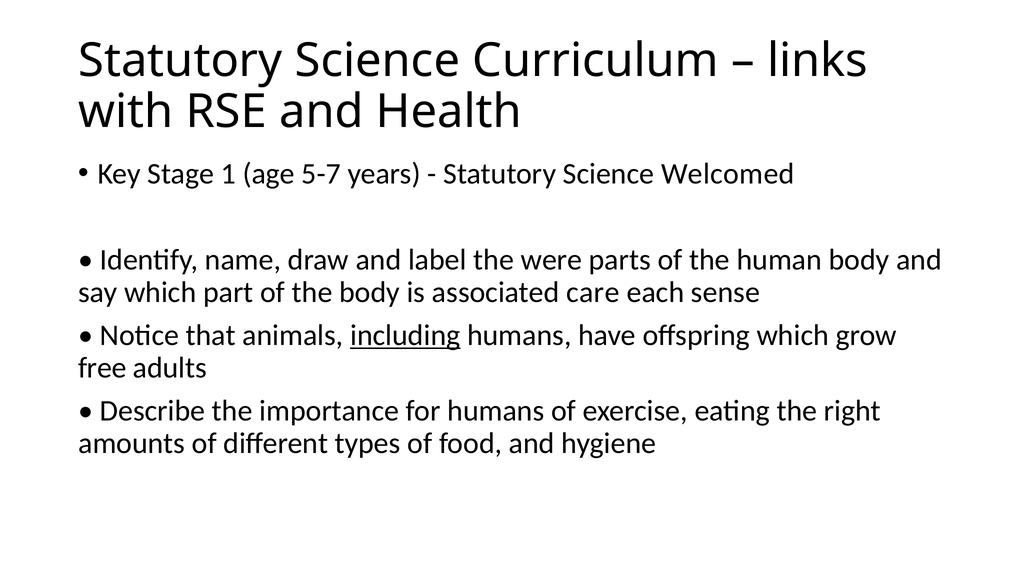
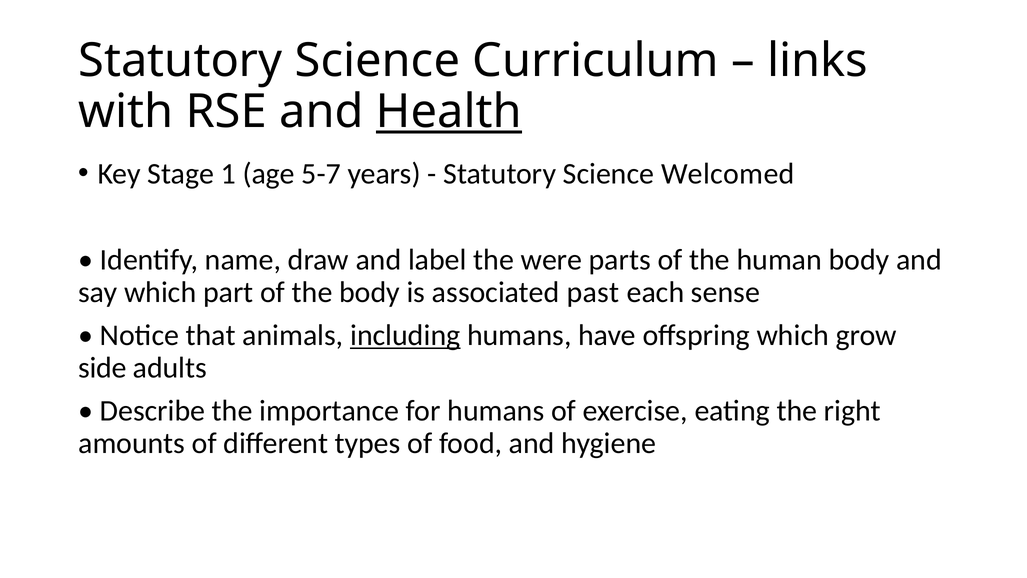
Health underline: none -> present
care: care -> past
free: free -> side
